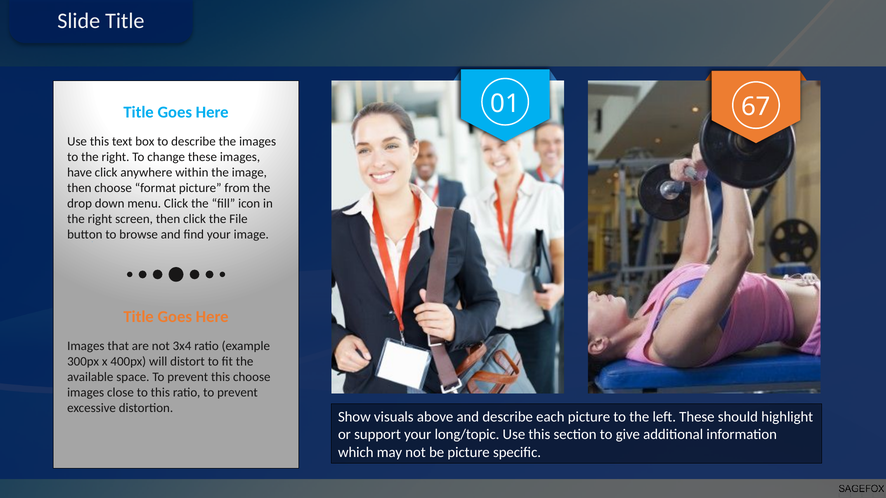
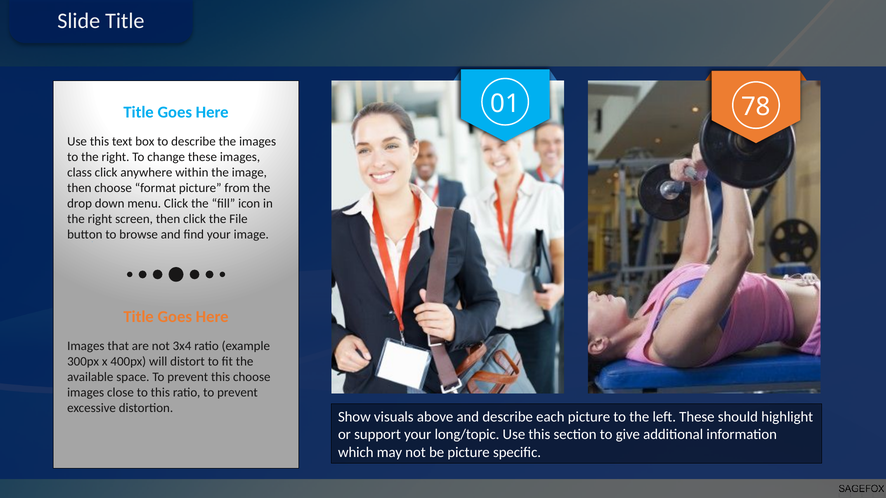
67: 67 -> 78
have: have -> class
